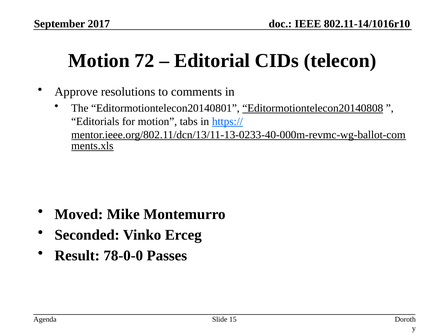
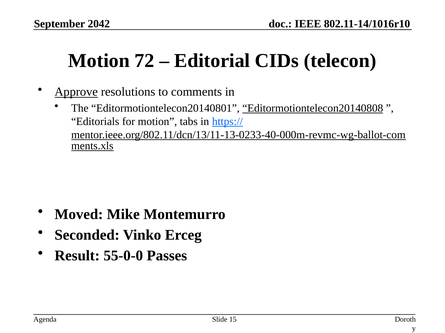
2017: 2017 -> 2042
Approve underline: none -> present
78-0-0: 78-0-0 -> 55-0-0
